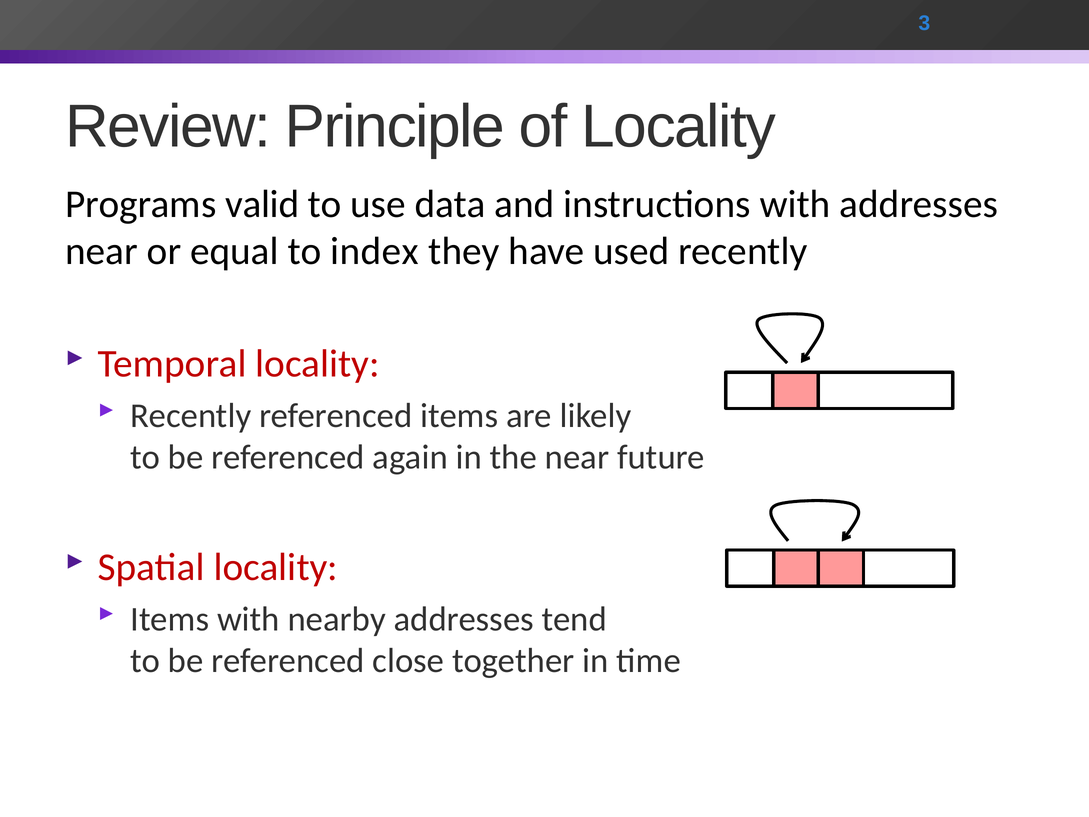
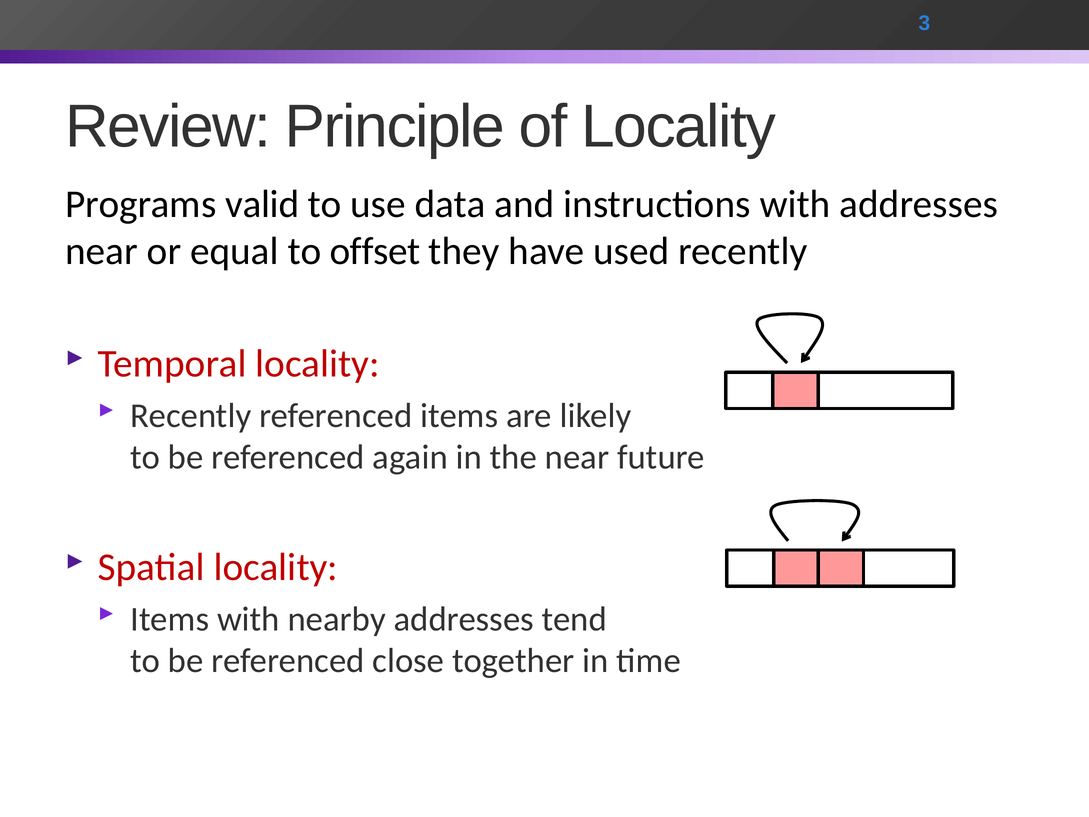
index: index -> offset
